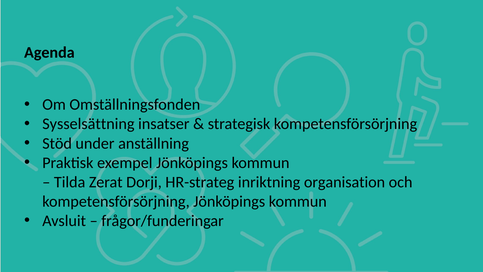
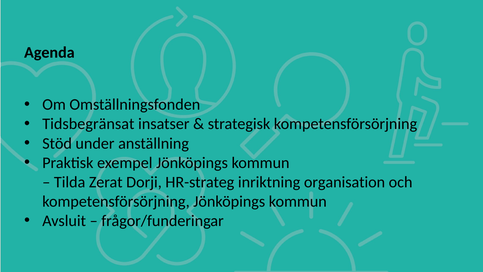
Sysselsättning: Sysselsättning -> Tidsbegränsat
